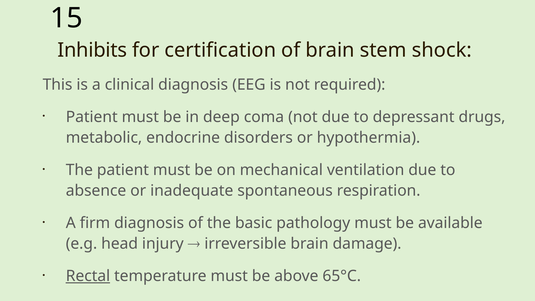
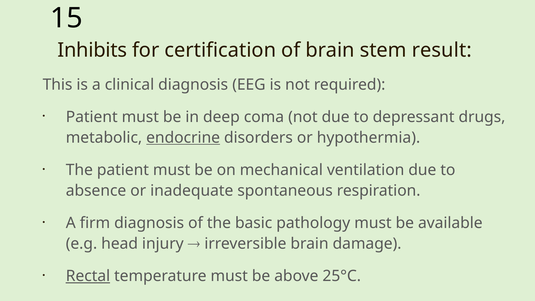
shock: shock -> result
endocrine underline: none -> present
65°C: 65°C -> 25°C
